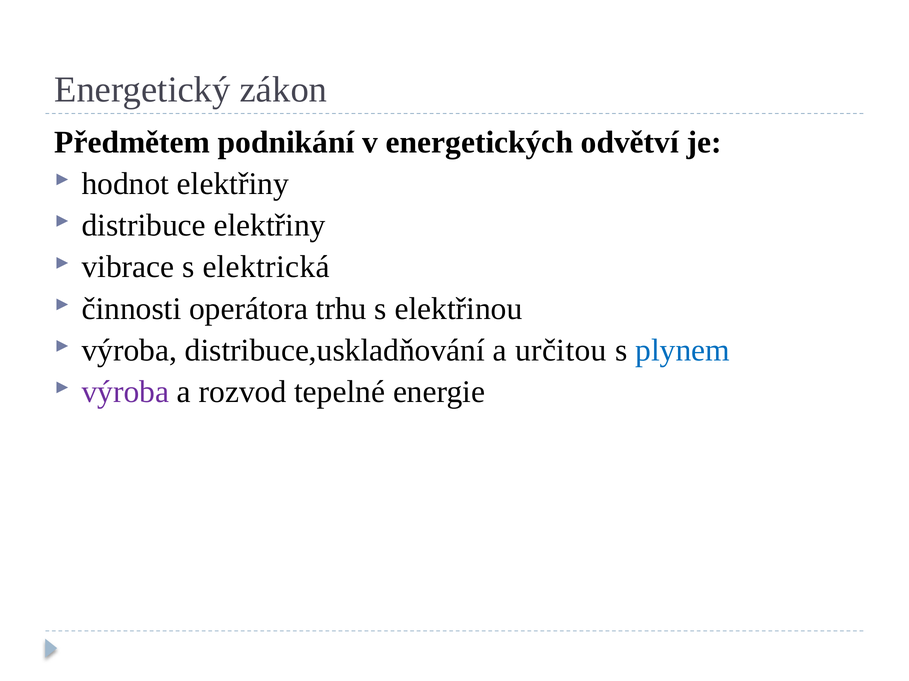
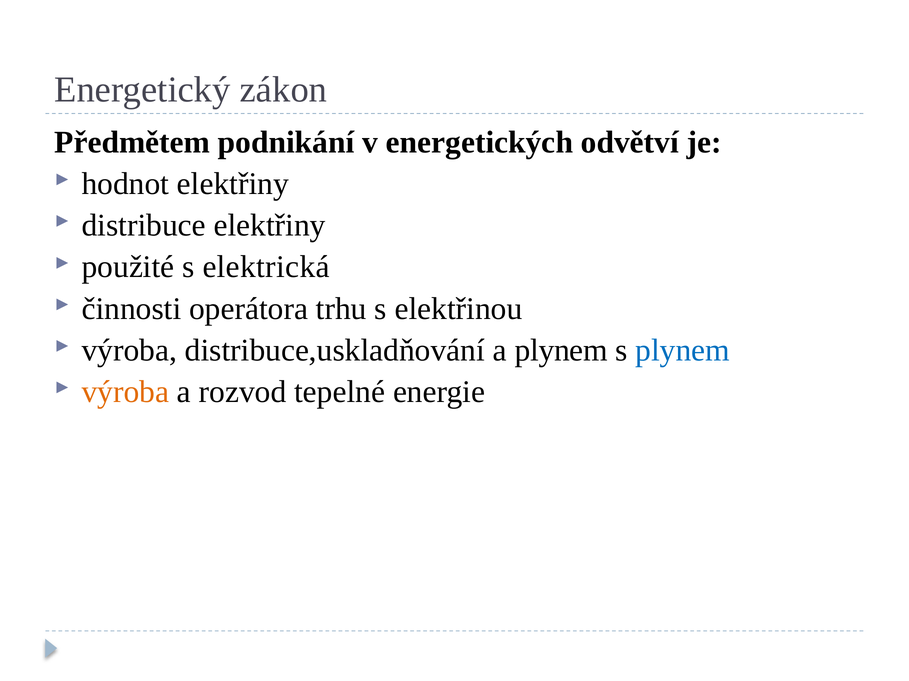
vibrace: vibrace -> použité
a určitou: určitou -> plynem
výroba at (125, 392) colour: purple -> orange
